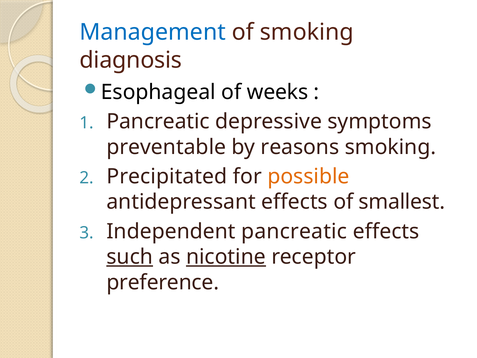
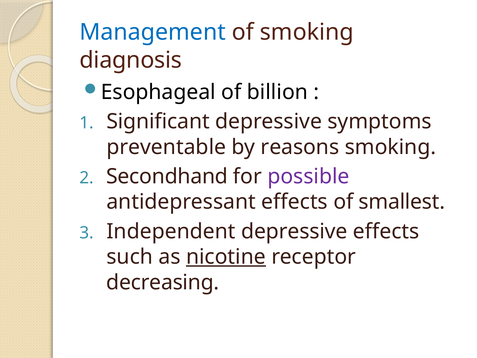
weeks: weeks -> billion
Pancreatic at (158, 122): Pancreatic -> Significant
Precipitated: Precipitated -> Secondhand
possible colour: orange -> purple
Independent pancreatic: pancreatic -> depressive
such underline: present -> none
preference: preference -> decreasing
